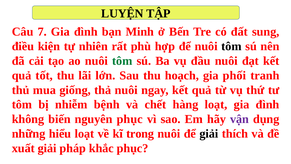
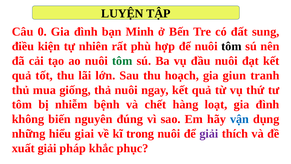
7: 7 -> 0
phối: phối -> giun
nguyên phục: phục -> đúng
vận colour: purple -> blue
hiểu loạt: loạt -> giai
giải at (209, 133) colour: black -> purple
